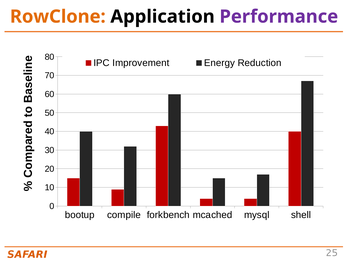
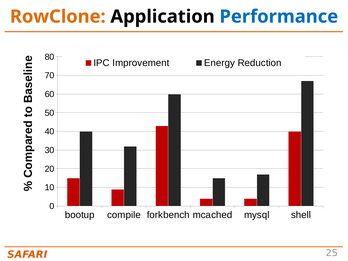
Performance colour: purple -> blue
